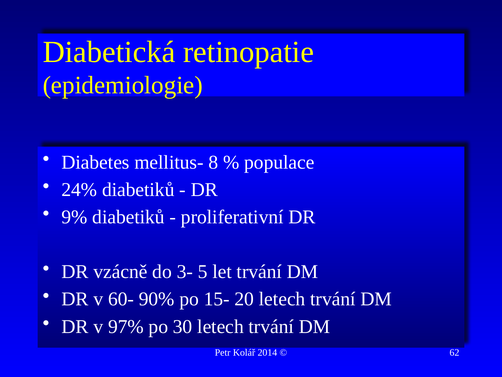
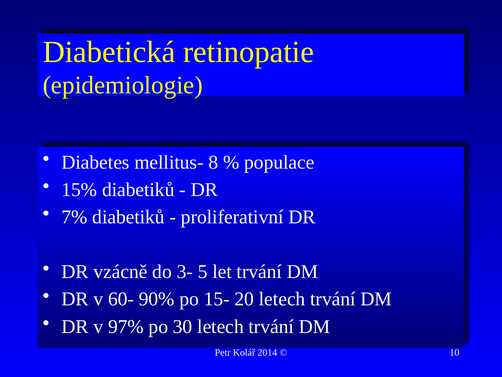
24%: 24% -> 15%
9%: 9% -> 7%
62: 62 -> 10
